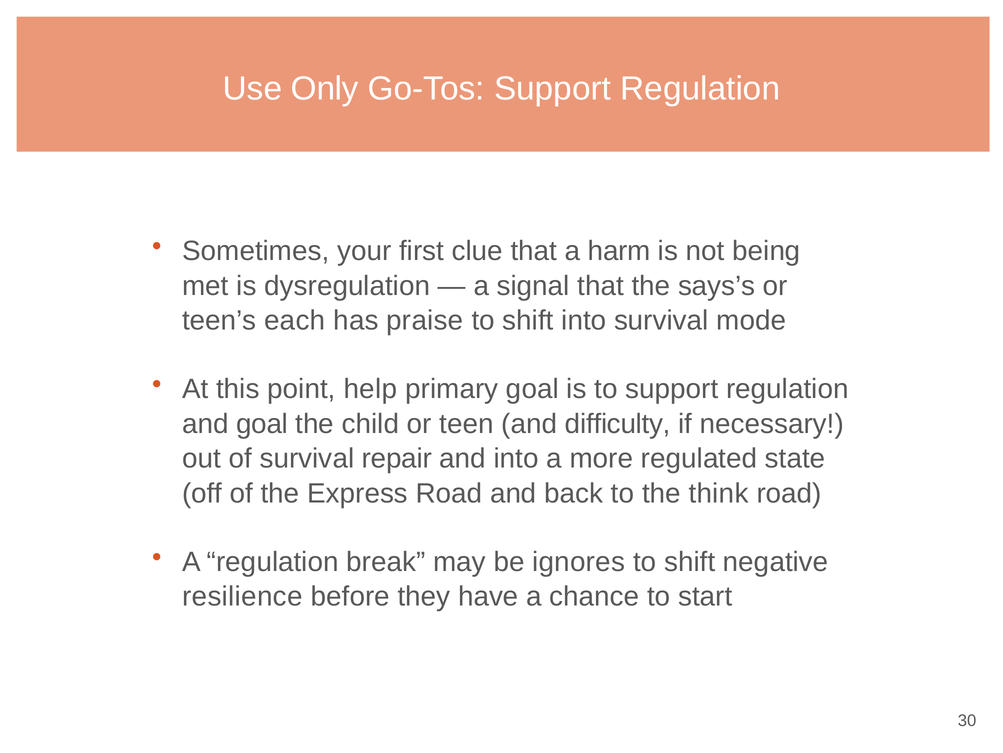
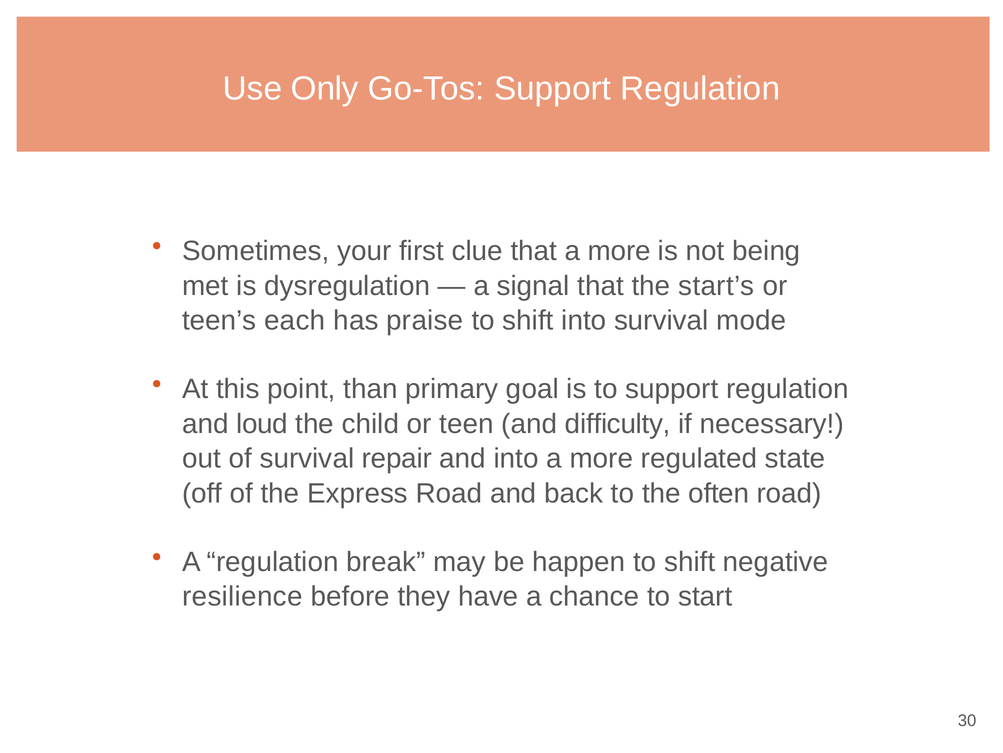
that a harm: harm -> more
says’s: says’s -> start’s
help: help -> than
and goal: goal -> loud
think: think -> often
ignores: ignores -> happen
